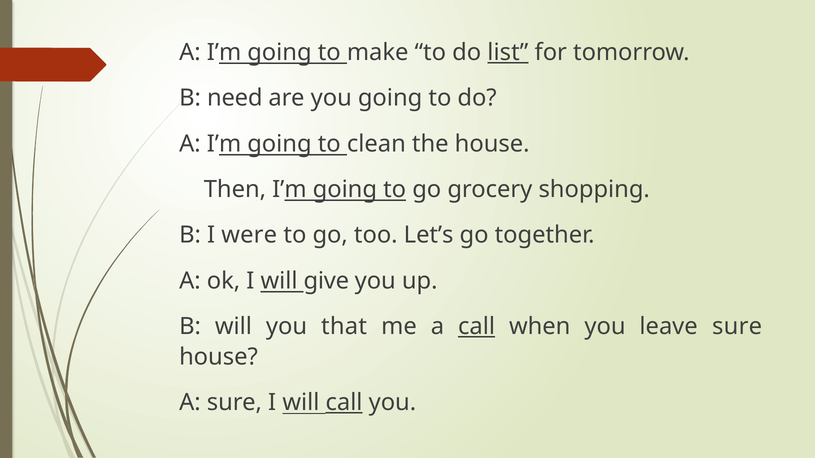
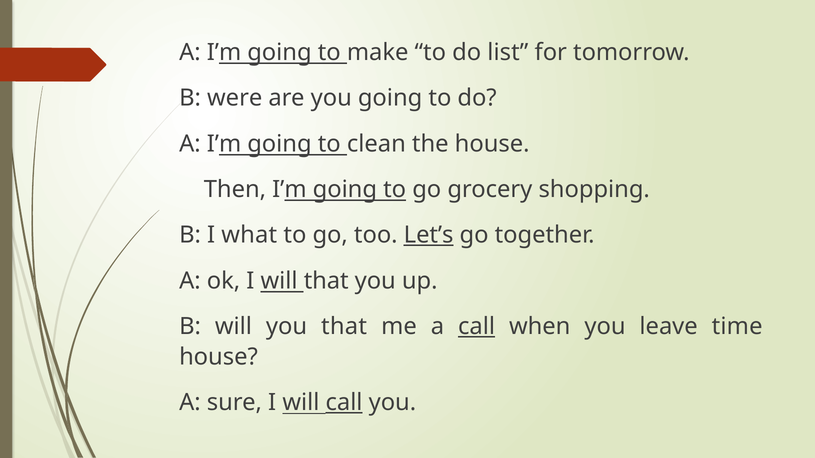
list underline: present -> none
need: need -> were
were: were -> what
Let’s underline: none -> present
will give: give -> that
leave sure: sure -> time
